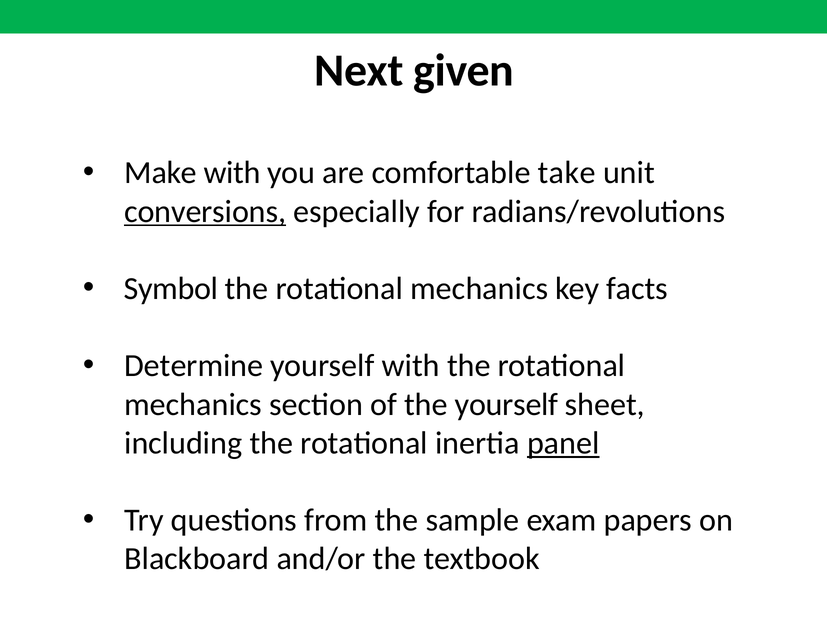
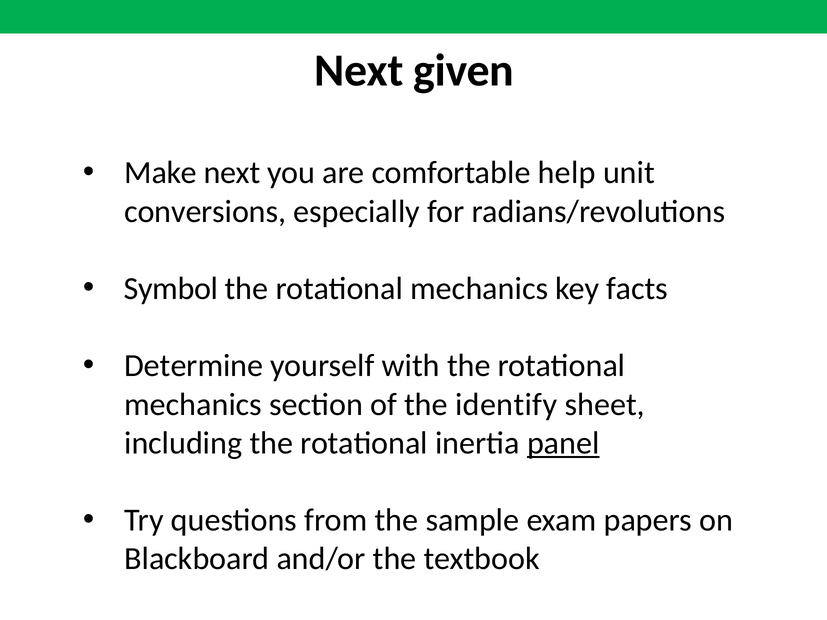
Make with: with -> next
take: take -> help
conversions underline: present -> none
the yourself: yourself -> identify
